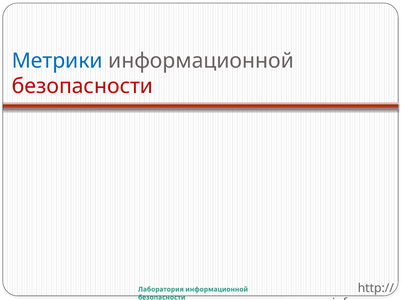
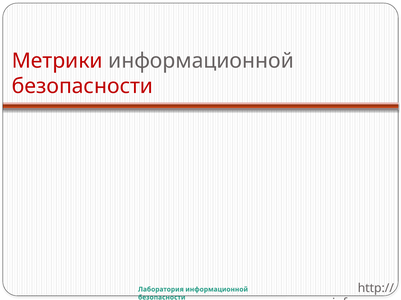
Метрики colour: blue -> red
